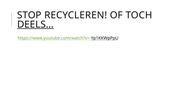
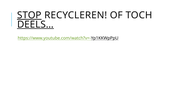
STOP underline: none -> present
